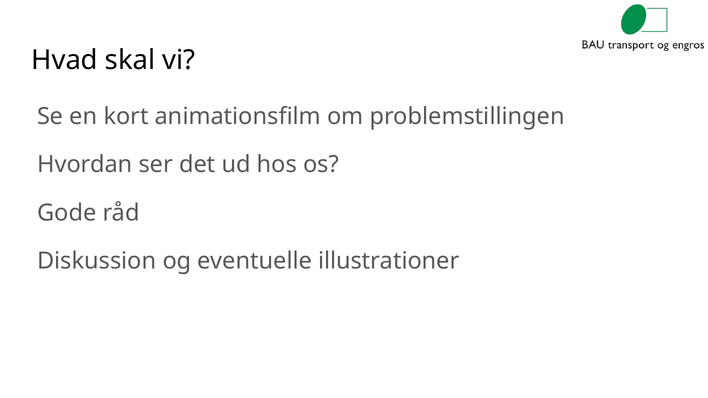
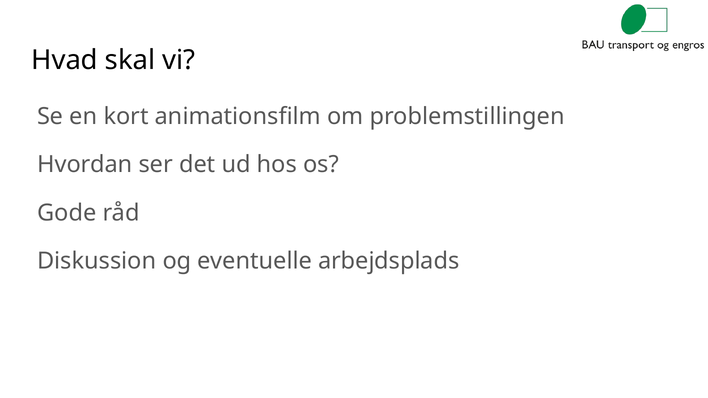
illustrationer: illustrationer -> arbejdsplads
